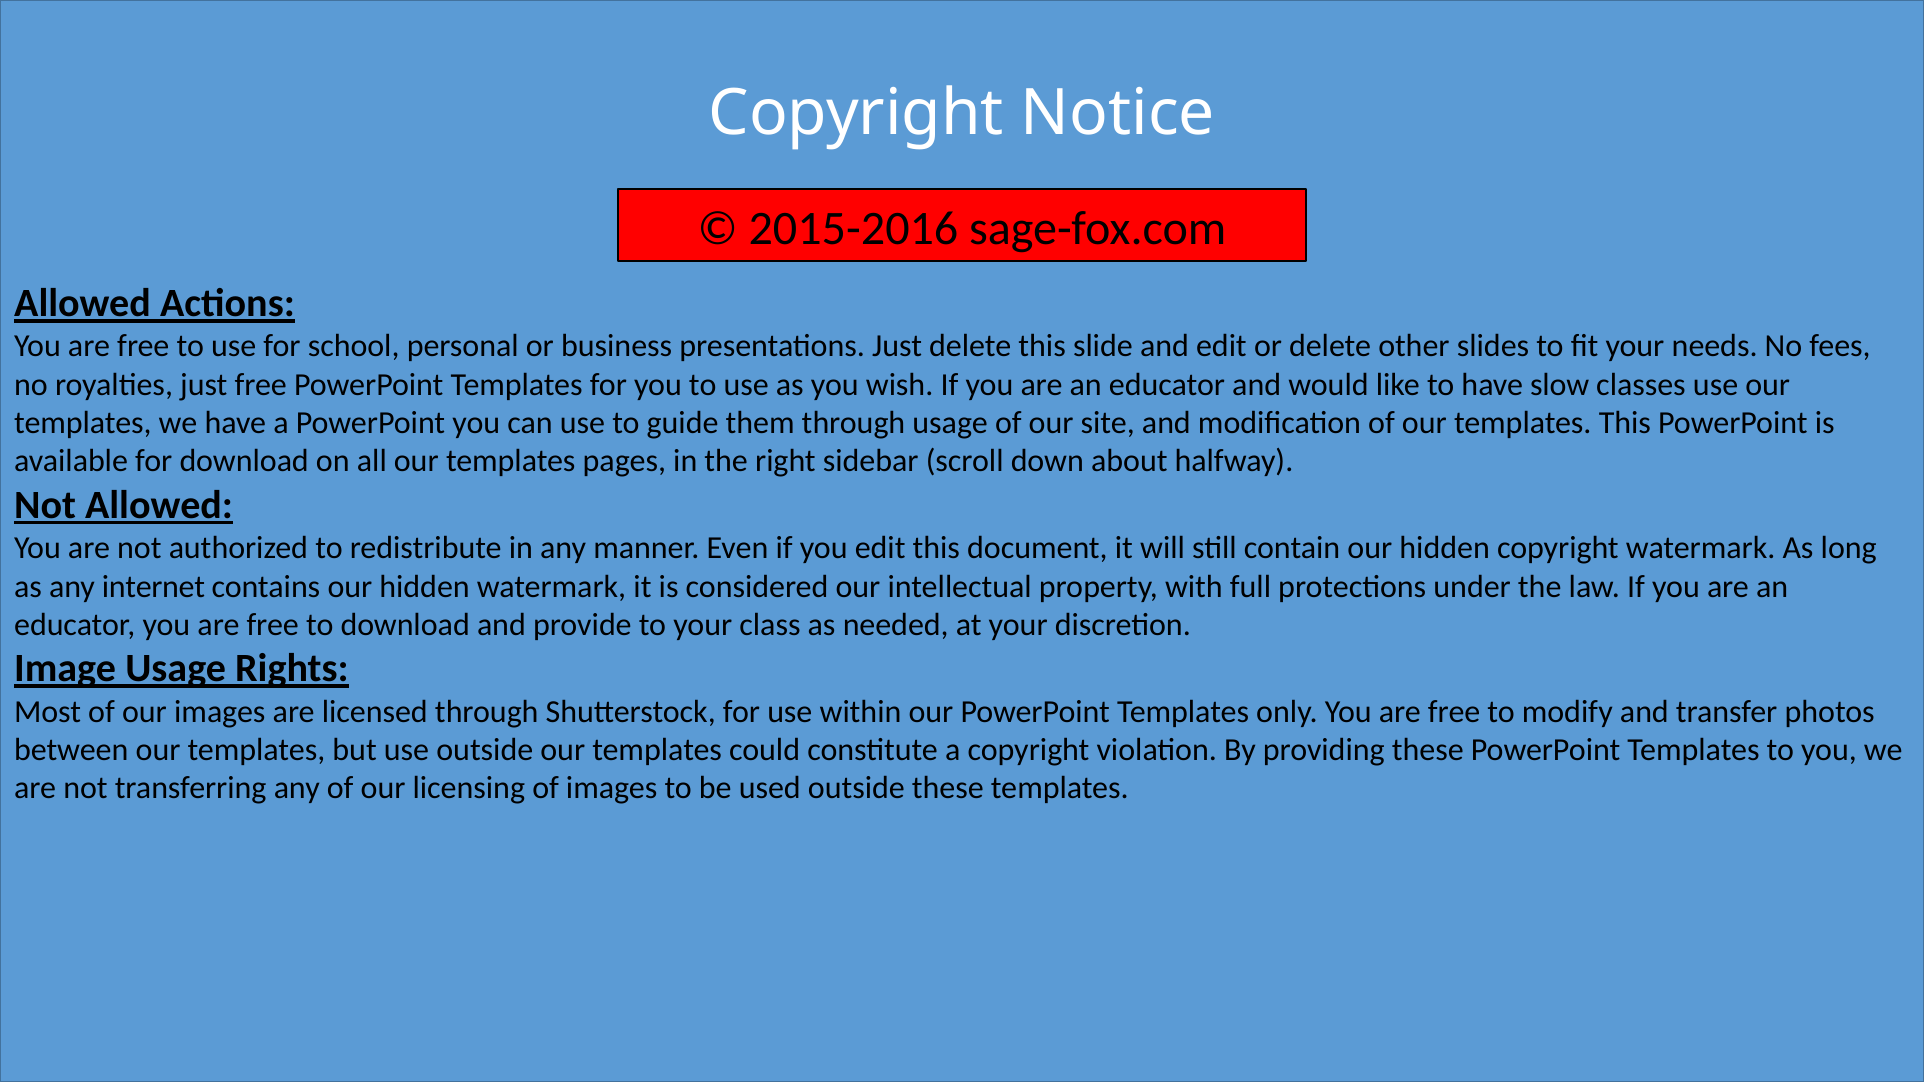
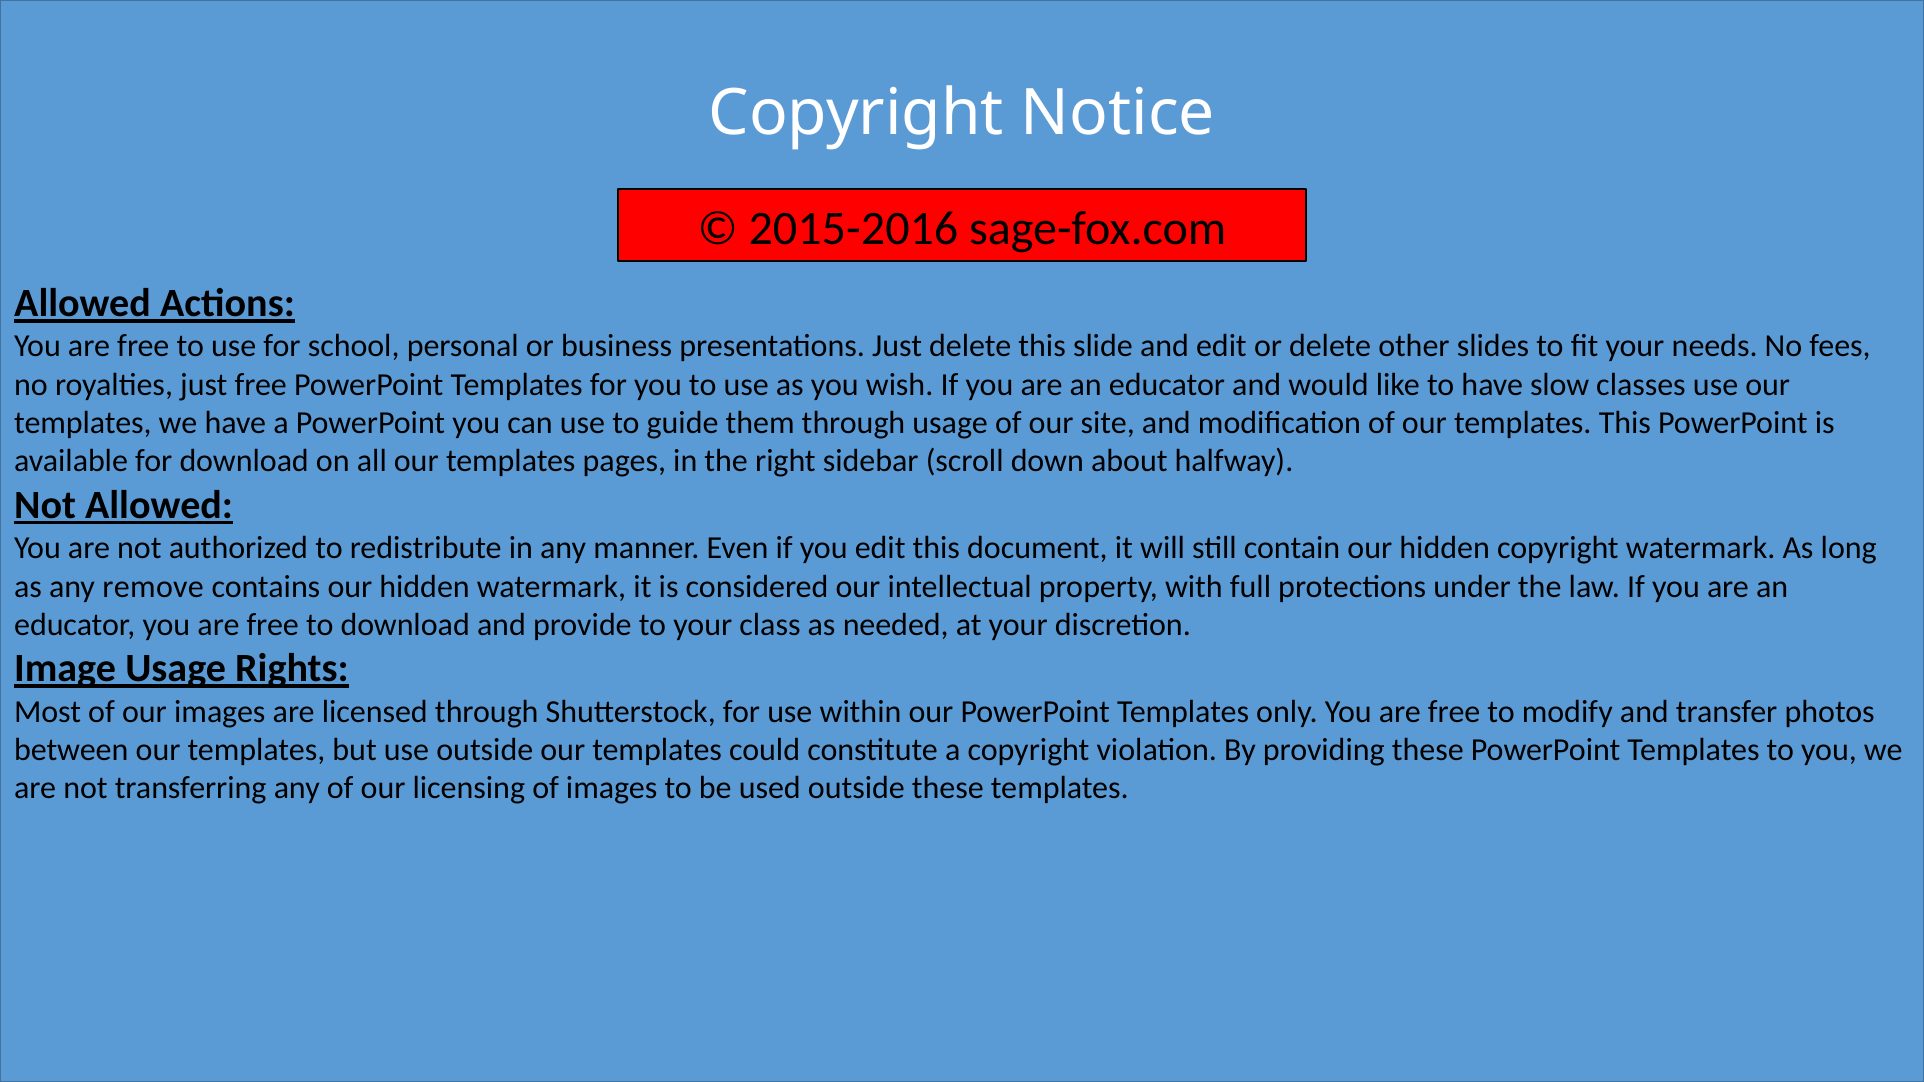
internet: internet -> remove
